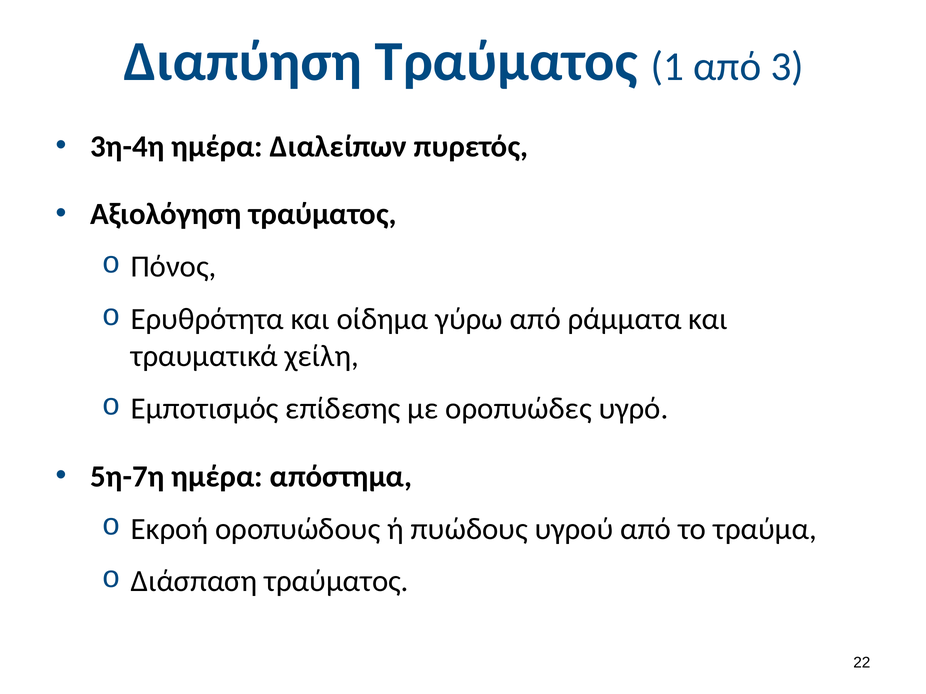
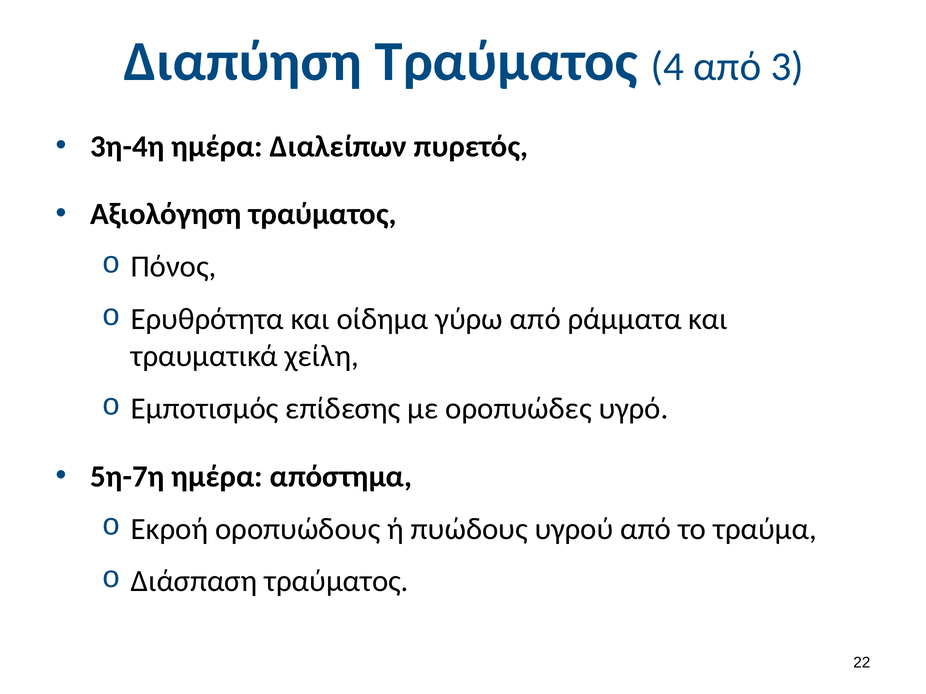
1: 1 -> 4
